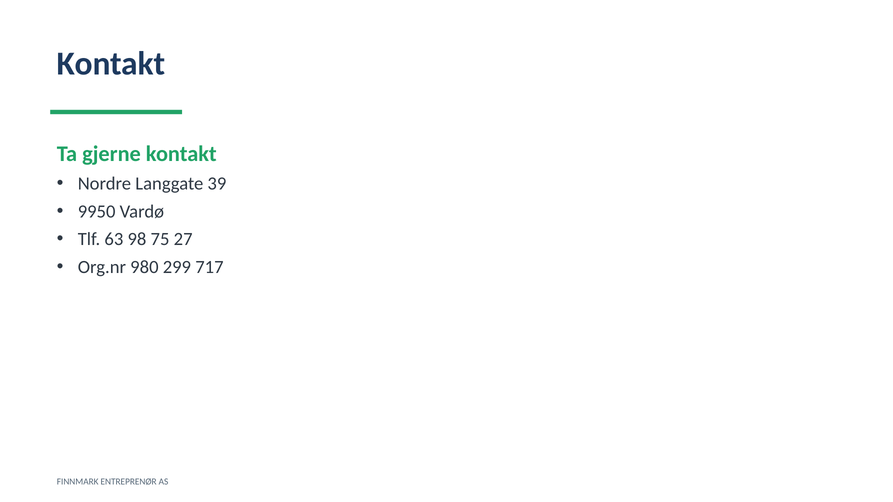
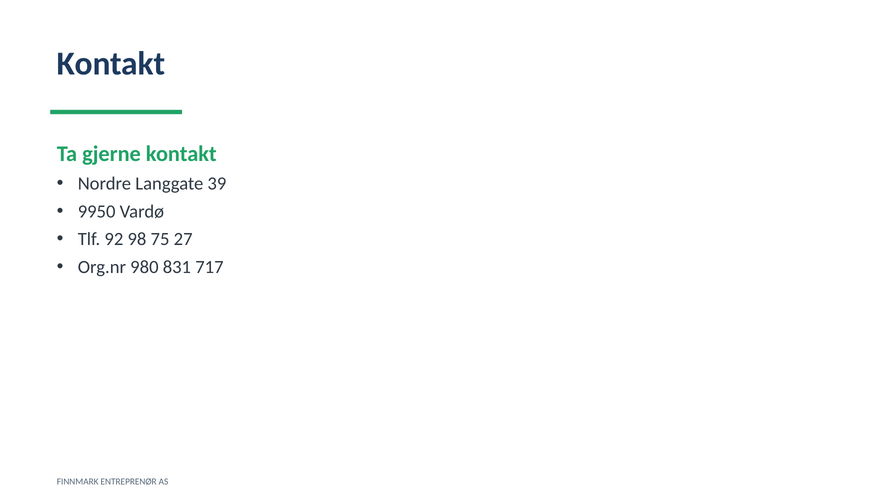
63: 63 -> 92
299: 299 -> 831
